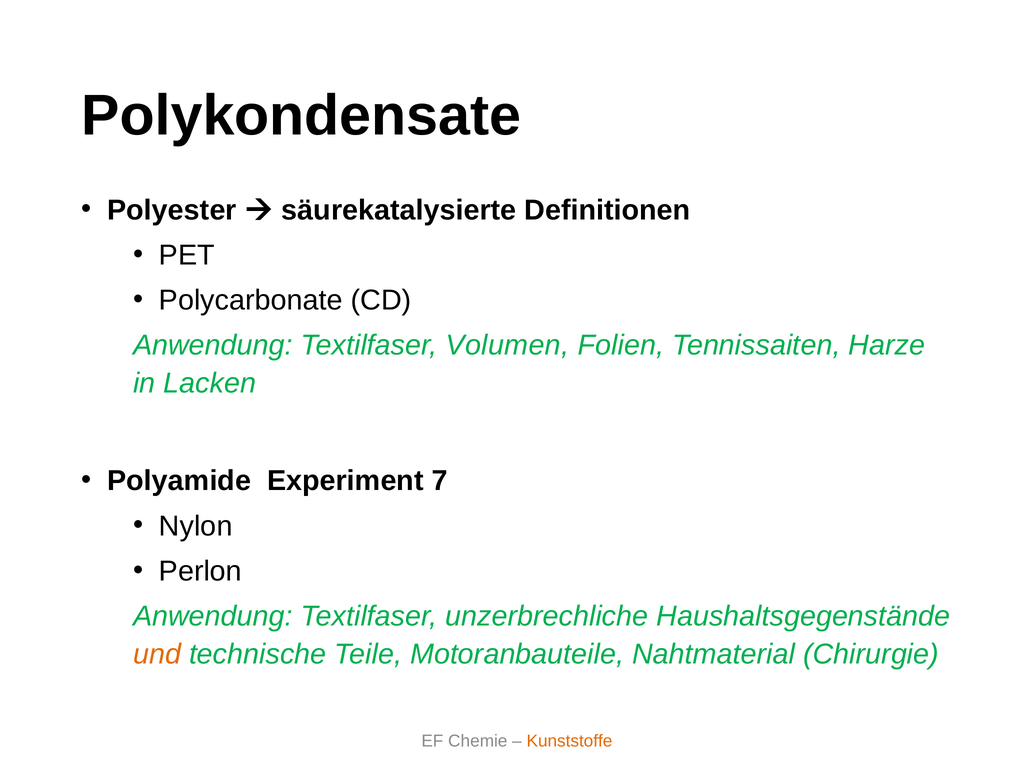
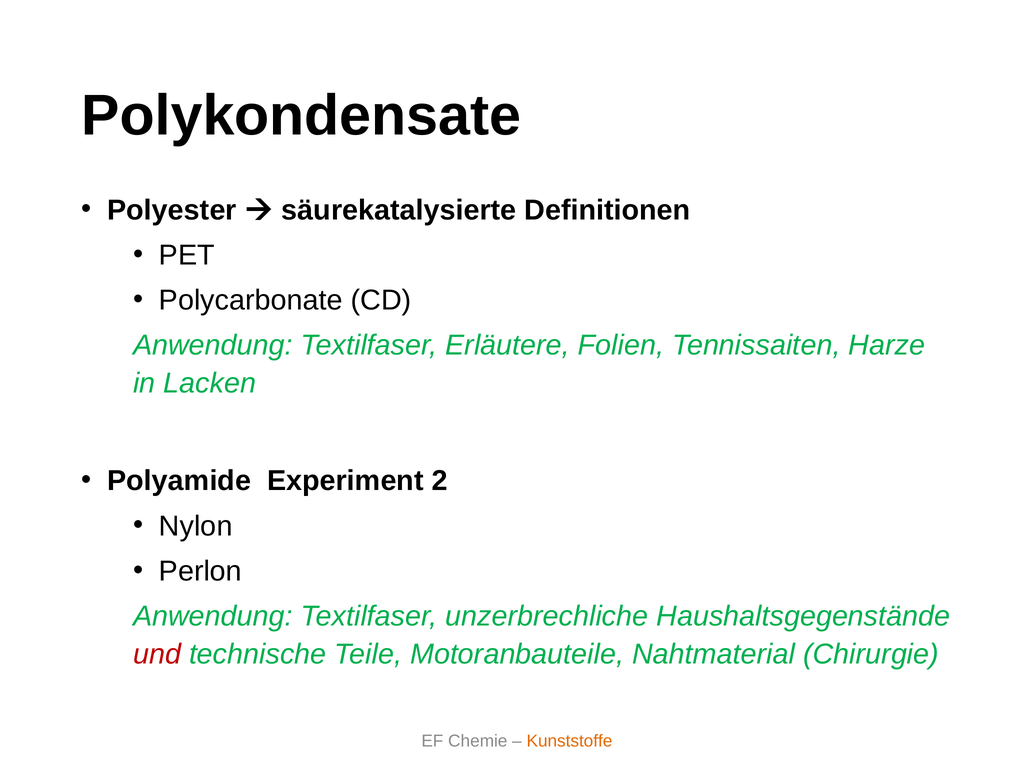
Volumen: Volumen -> Erläutere
7: 7 -> 2
und colour: orange -> red
